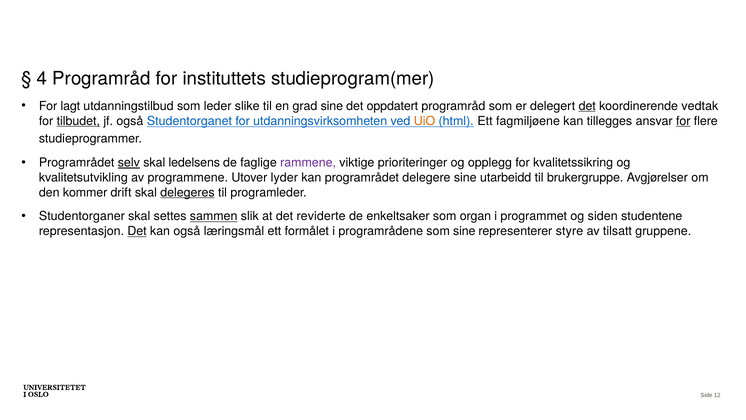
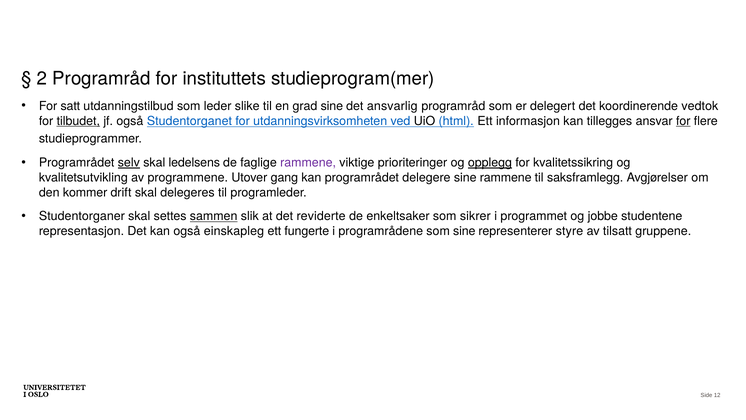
4: 4 -> 2
lagt: lagt -> satt
oppdatert: oppdatert -> ansvarlig
det at (587, 106) underline: present -> none
vedtak: vedtak -> vedtok
UiO colour: orange -> black
fagmiljøene: fagmiljøene -> informasjon
opplegg underline: none -> present
lyder: lyder -> gang
sine utarbeidd: utarbeidd -> rammene
brukergruppe: brukergruppe -> saksframlegg
delegeres underline: present -> none
organ: organ -> sikrer
siden: siden -> jobbe
Det at (137, 231) underline: present -> none
læringsmål: læringsmål -> einskapleg
formålet: formålet -> fungerte
